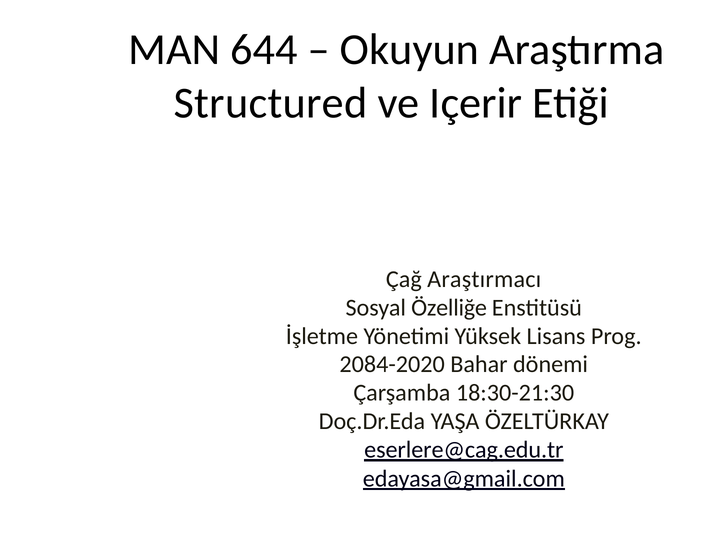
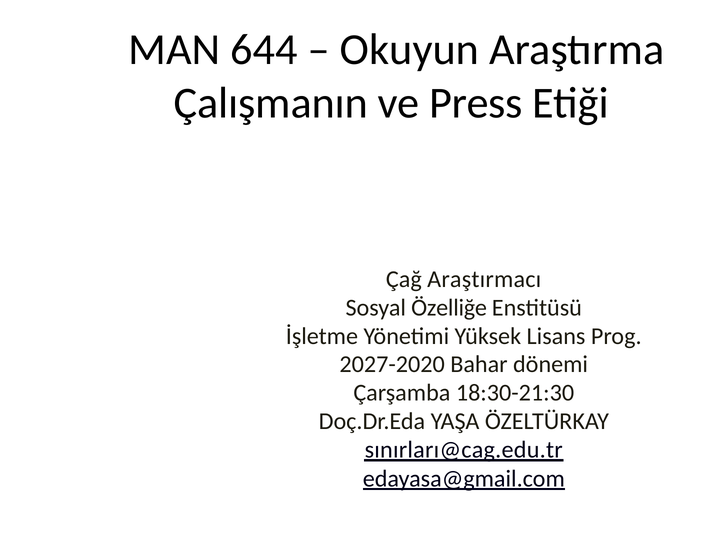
Structured: Structured -> Çalışmanın
Içerir: Içerir -> Press
2084-2020: 2084-2020 -> 2027-2020
eserlere@cag.edu.tr: eserlere@cag.edu.tr -> sınırları@cag.edu.tr
